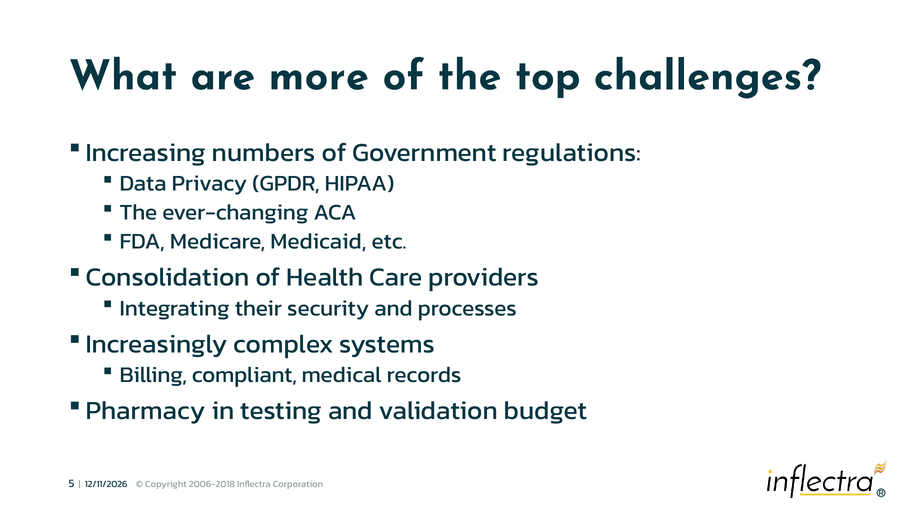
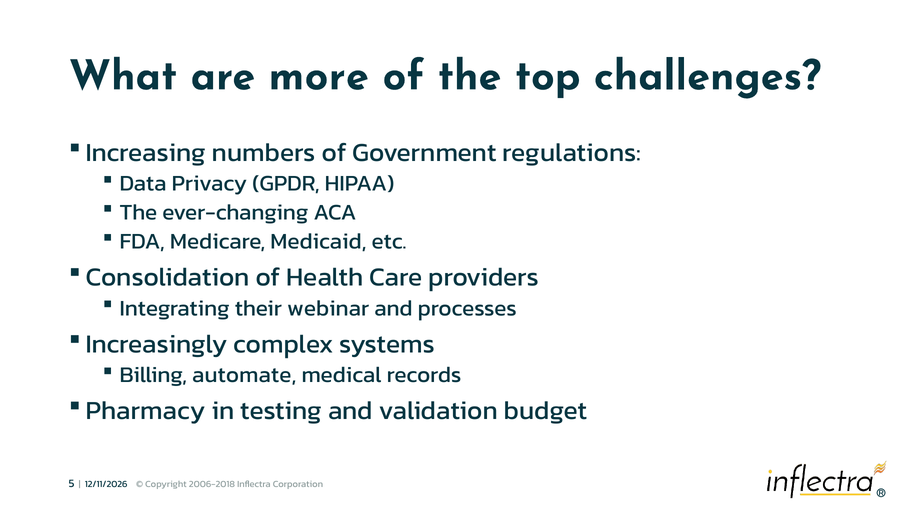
security: security -> webinar
compliant: compliant -> automate
